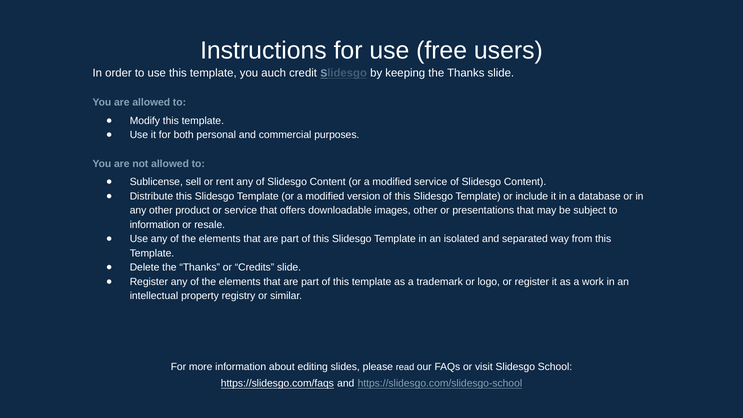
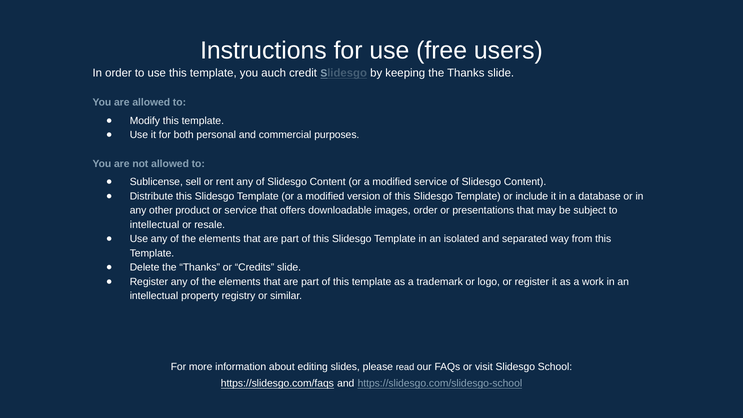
images other: other -> order
information at (155, 225): information -> intellectual
